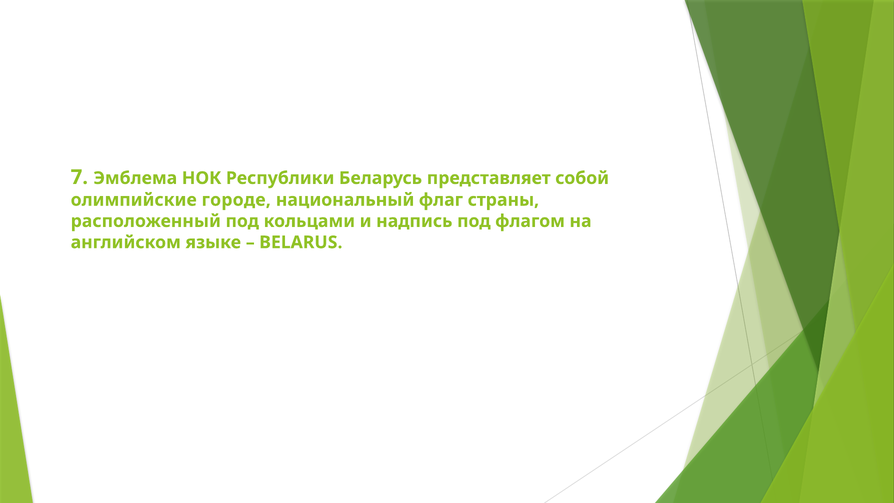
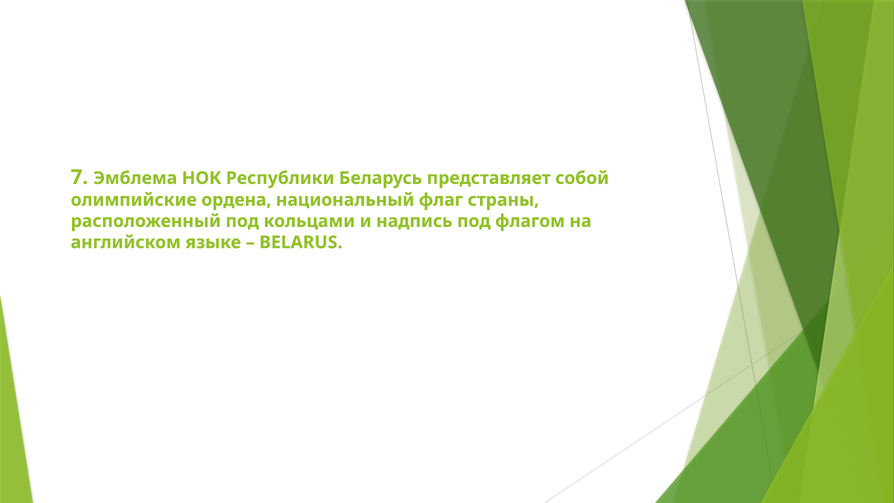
городе: городе -> ордена
